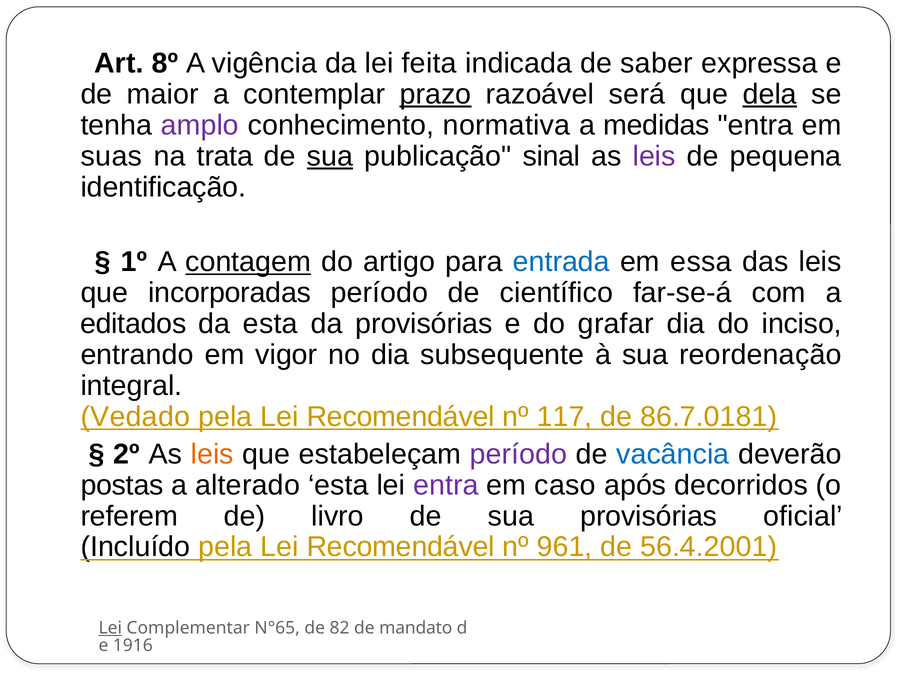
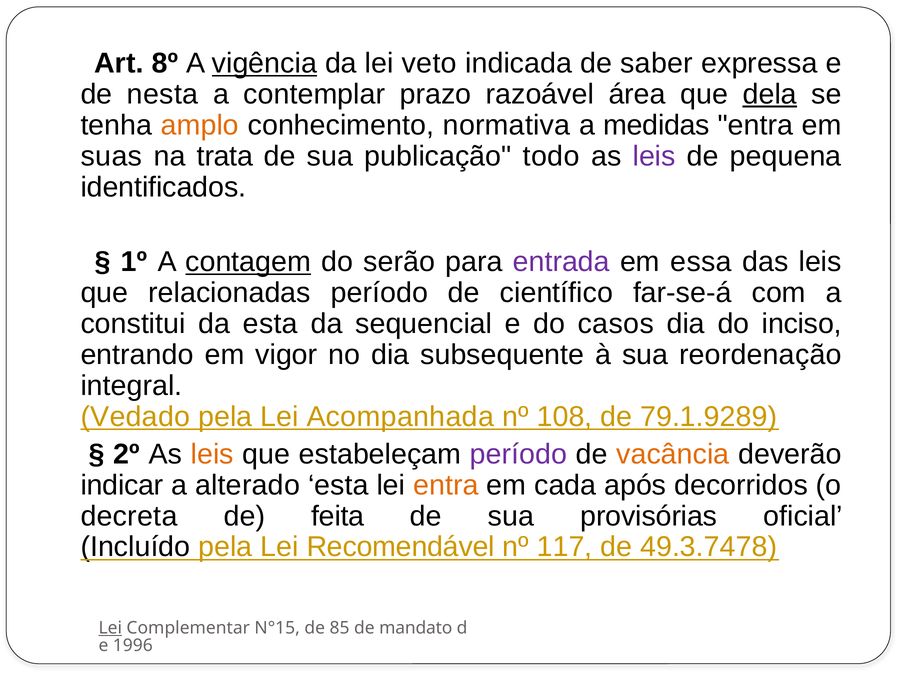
vigência underline: none -> present
feita: feita -> veto
maior: maior -> nesta
prazo underline: present -> none
será: será -> área
amplo colour: purple -> orange
sua at (330, 156) underline: present -> none
sinal: sinal -> todo
identificação: identificação -> identificados
artigo: artigo -> serão
entrada colour: blue -> purple
incorporadas: incorporadas -> relacionadas
editados: editados -> constitui
da provisórias: provisórias -> sequencial
grafar: grafar -> casos
Recomendável at (401, 417): Recomendável -> Acompanhada
117: 117 -> 108
86.7.0181: 86.7.0181 -> 79.1.9289
vacância colour: blue -> orange
postas: postas -> indicar
entra at (446, 485) colour: purple -> orange
caso: caso -> cada
referem: referem -> decreta
livro: livro -> feita
961: 961 -> 117
56.4.2001: 56.4.2001 -> 49.3.7478
N°65: N°65 -> N°15
82: 82 -> 85
1916: 1916 -> 1996
